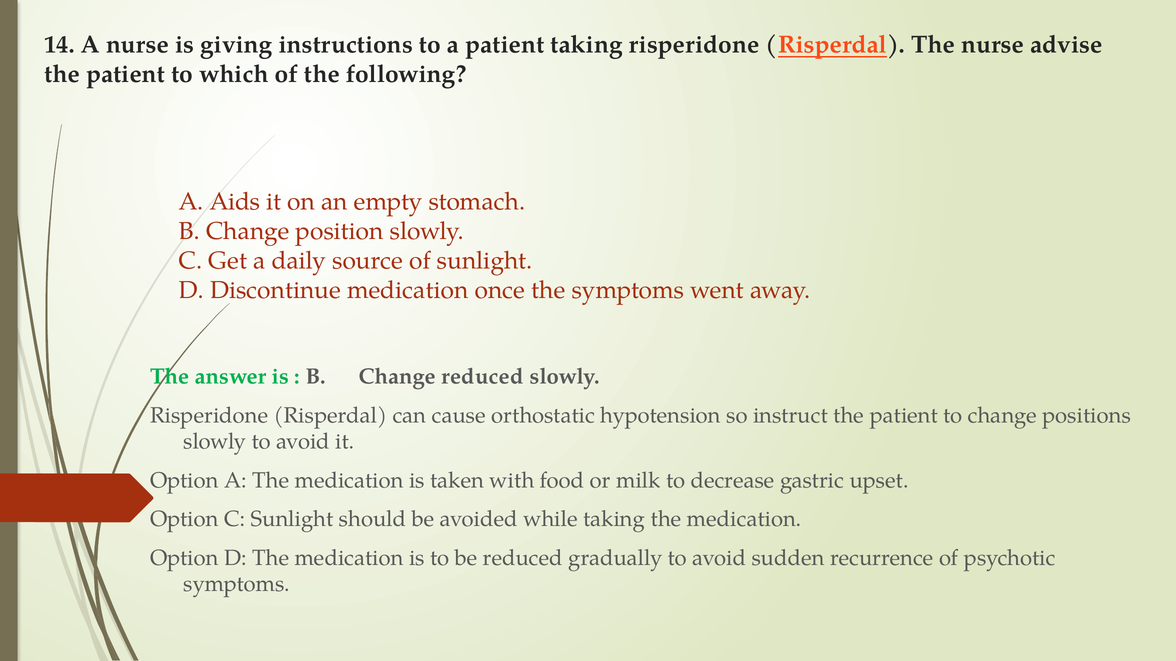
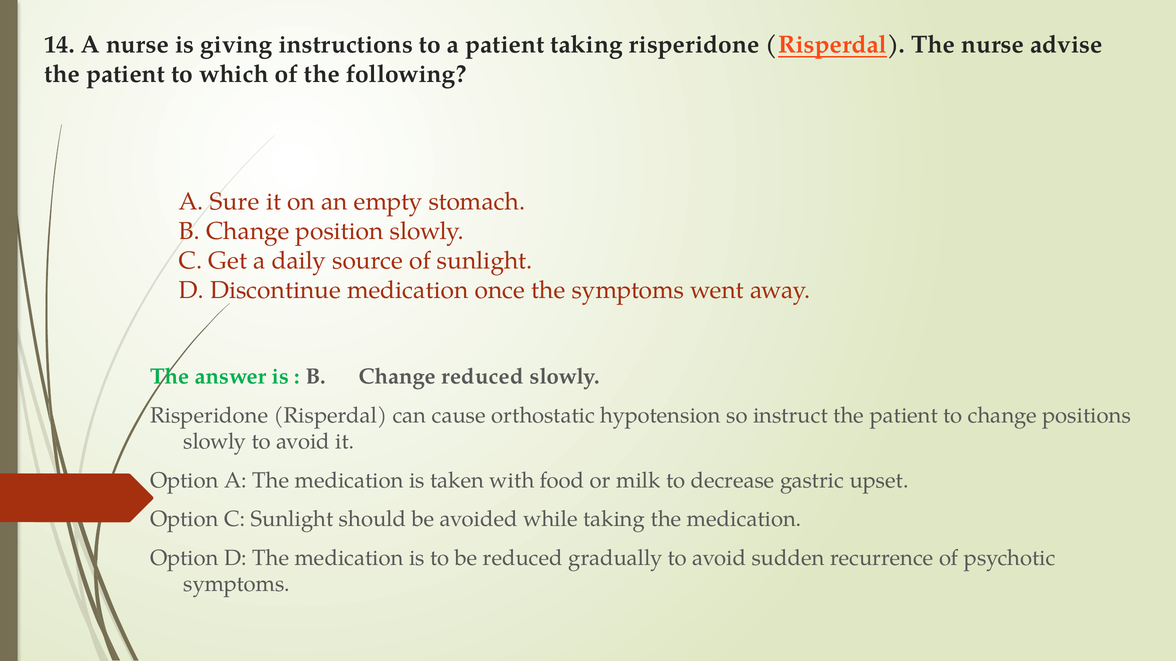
Aids: Aids -> Sure
